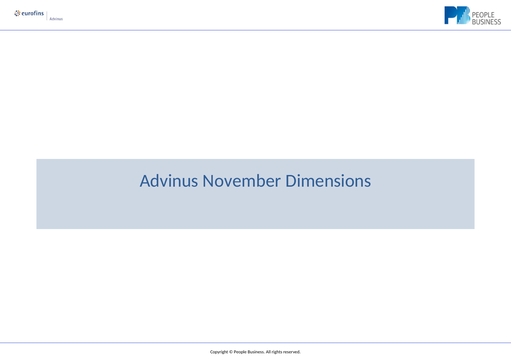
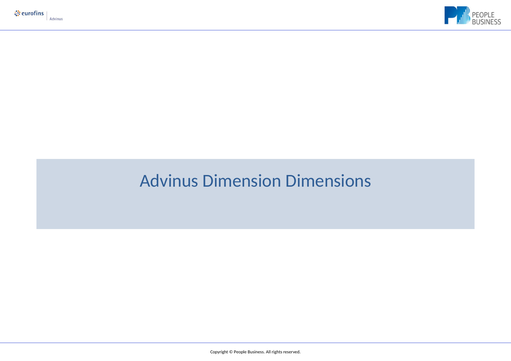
November: November -> Dimension
